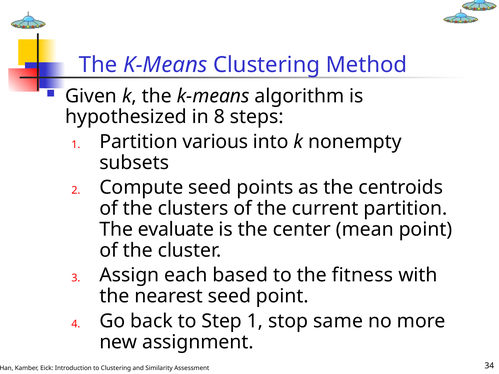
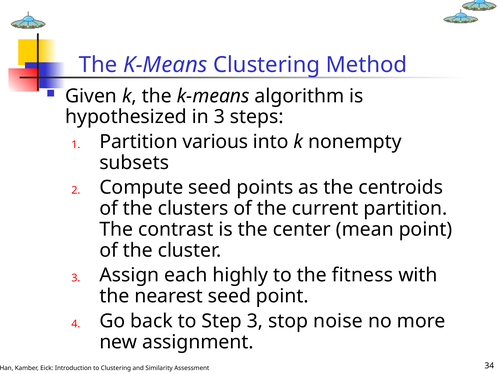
in 8: 8 -> 3
evaluate: evaluate -> contrast
based: based -> highly
Step 1: 1 -> 3
same: same -> noise
